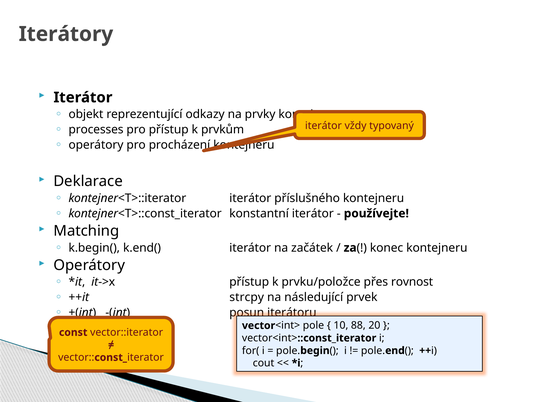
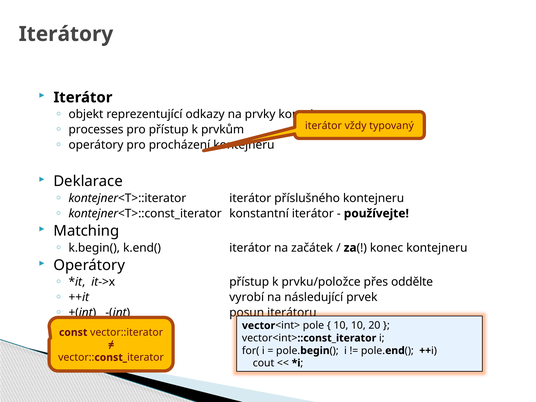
rovnost: rovnost -> oddělte
strcpy: strcpy -> vyrobí
10 88: 88 -> 10
